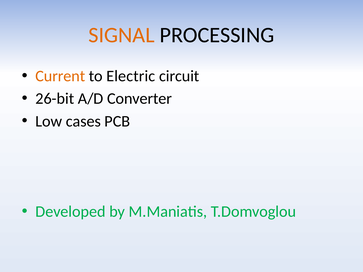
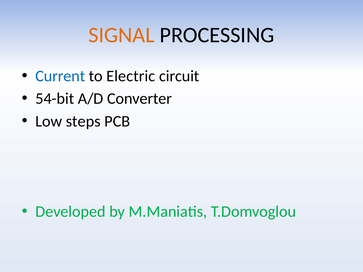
Current colour: orange -> blue
26-bit: 26-bit -> 54-bit
cases: cases -> steps
